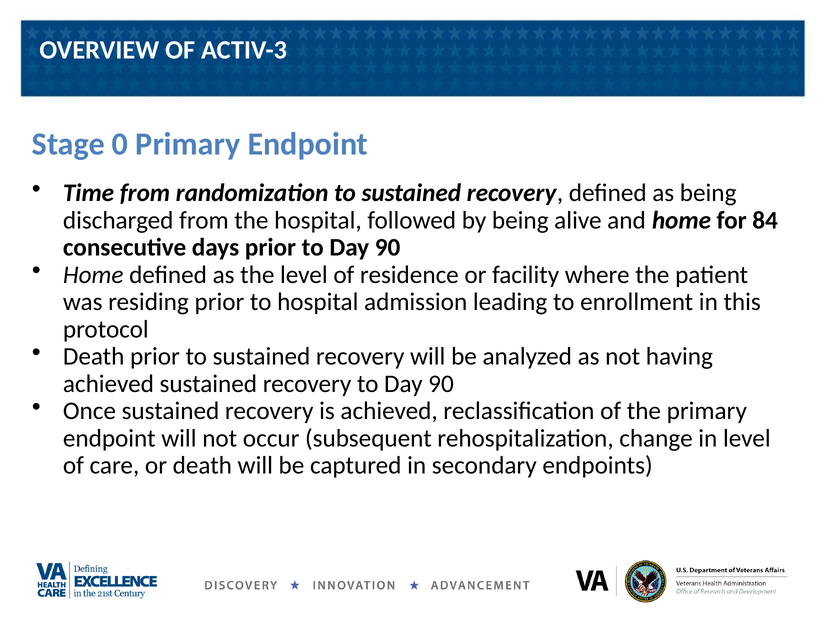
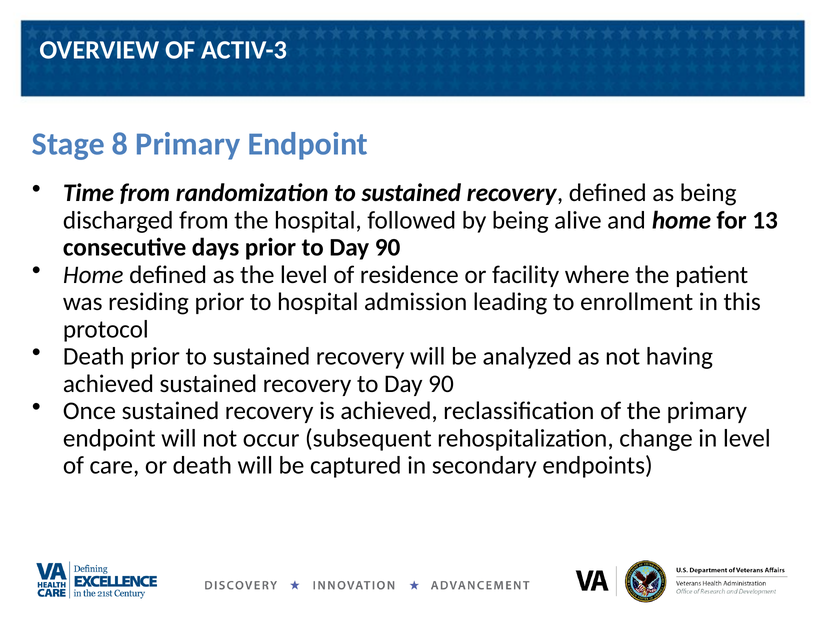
0: 0 -> 8
84: 84 -> 13
